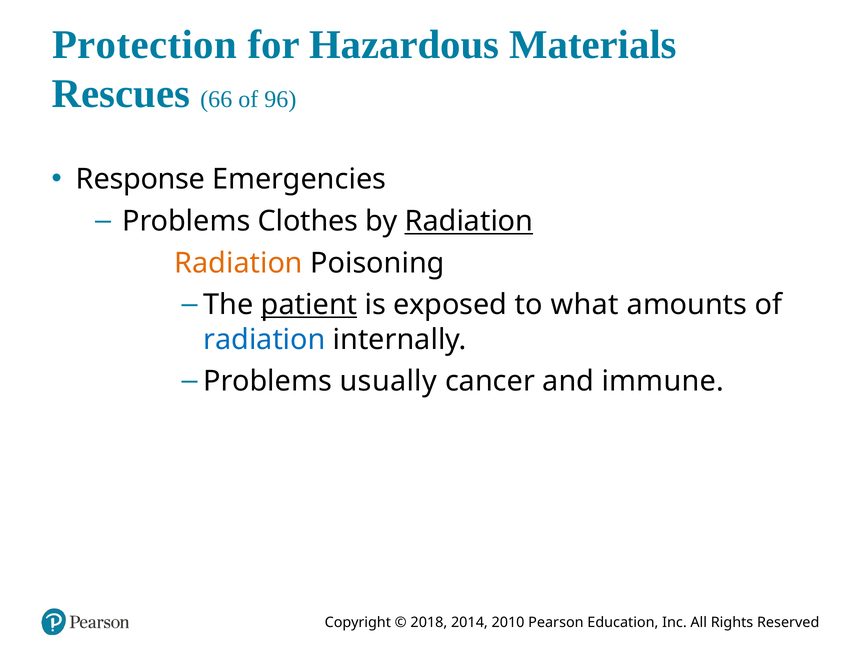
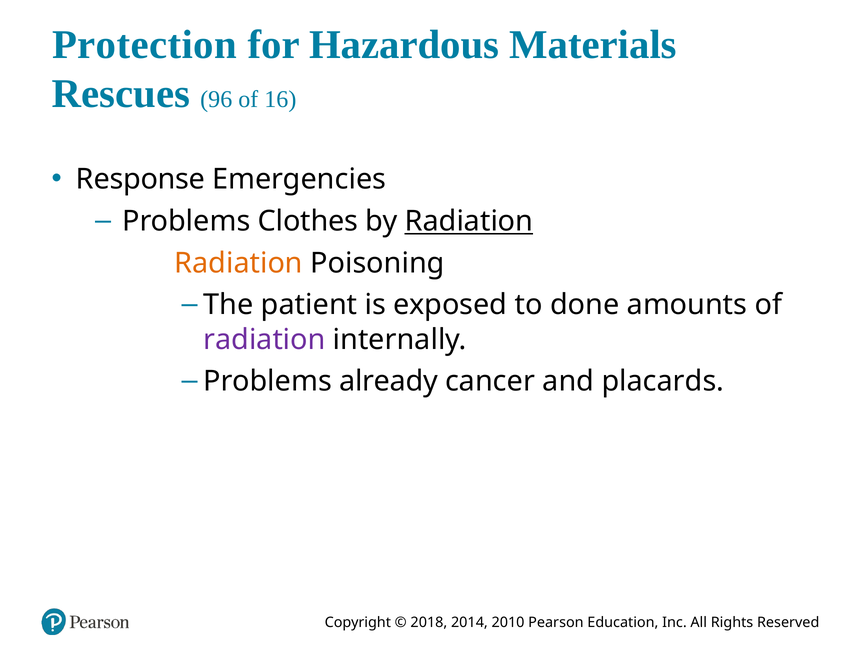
66: 66 -> 96
96: 96 -> 16
patient underline: present -> none
what: what -> done
radiation at (264, 339) colour: blue -> purple
usually: usually -> already
immune: immune -> placards
